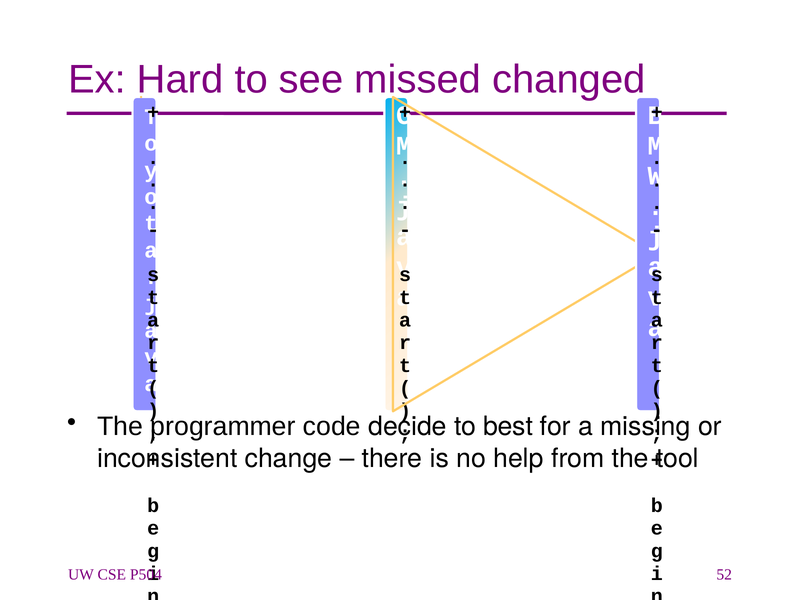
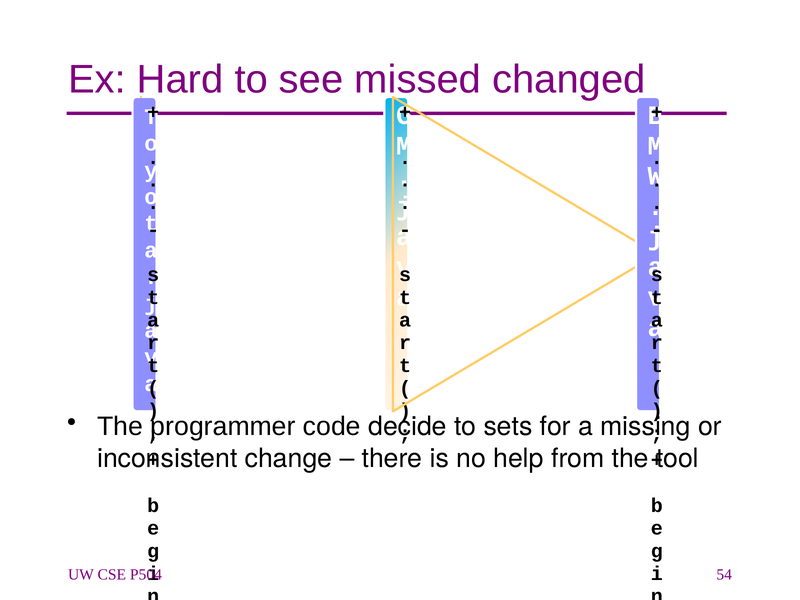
best: best -> sets
52: 52 -> 54
